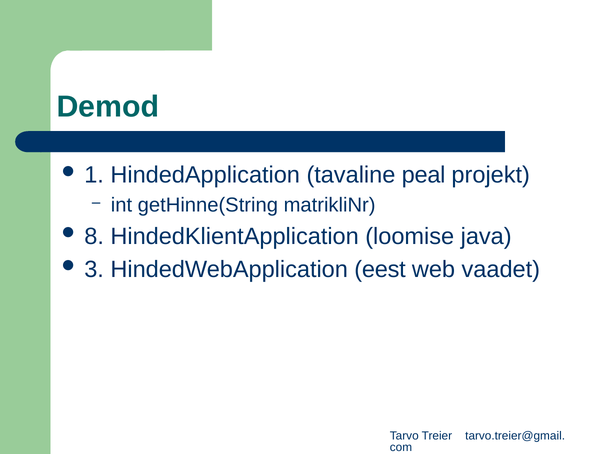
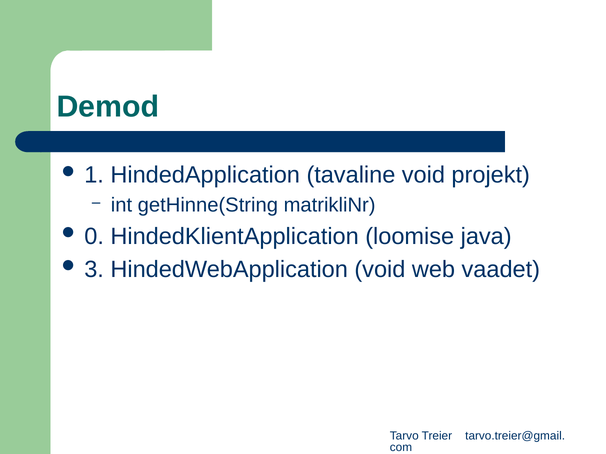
tavaline peal: peal -> void
8: 8 -> 0
HindedWebApplication eest: eest -> void
